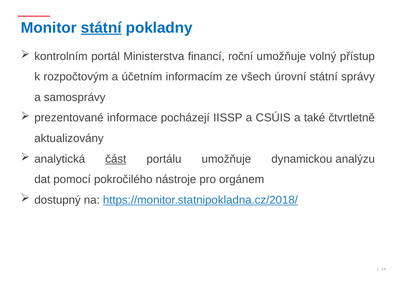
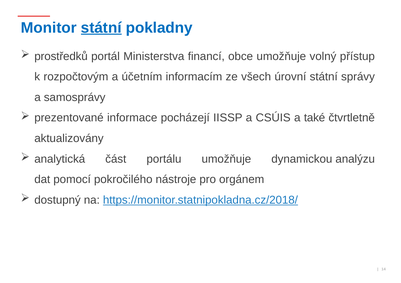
kontrolním: kontrolním -> prostředků
roční: roční -> obce
část underline: present -> none
